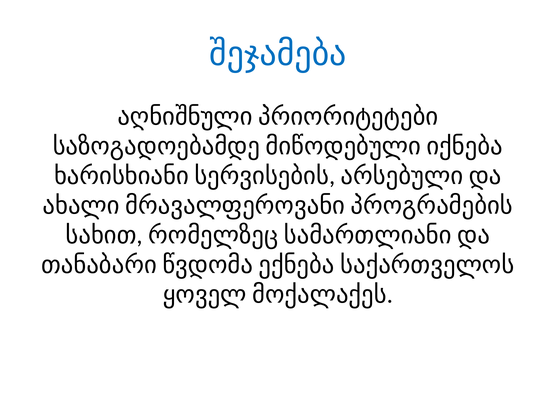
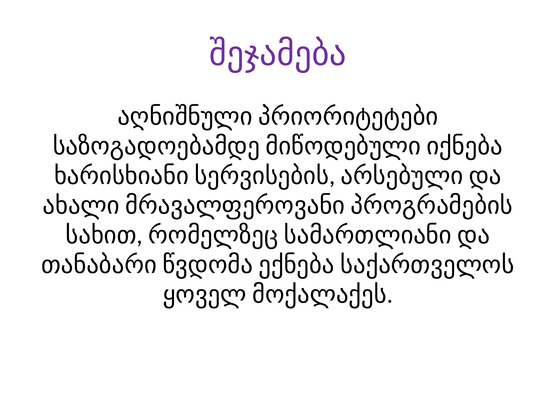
შეჯამება colour: blue -> purple
